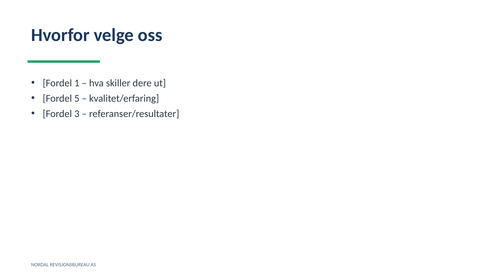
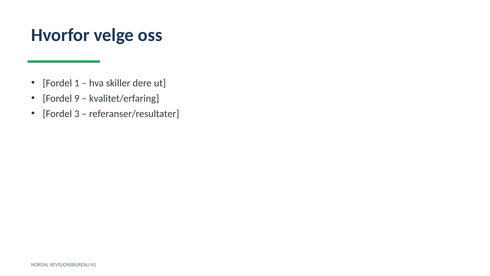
5: 5 -> 9
